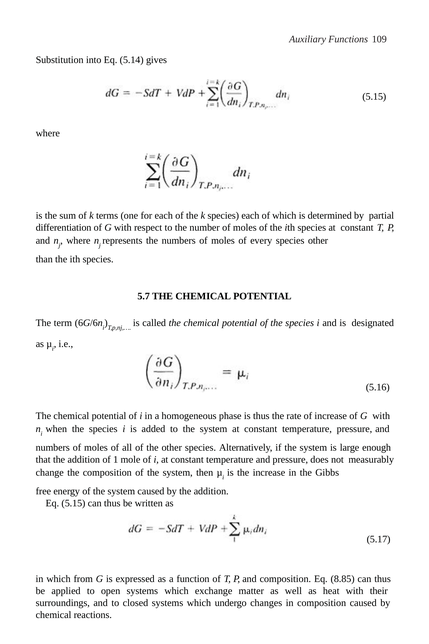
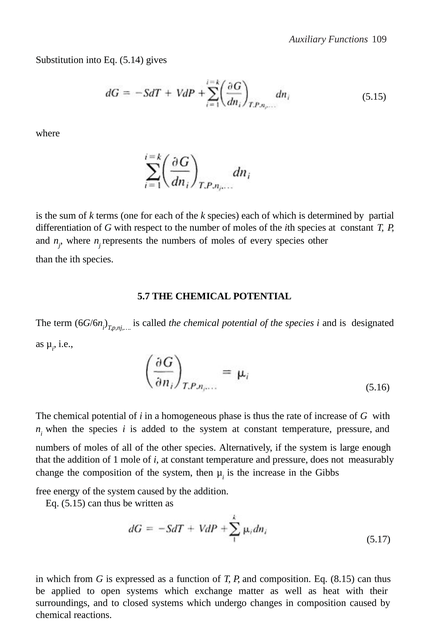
8.85: 8.85 -> 8.15
